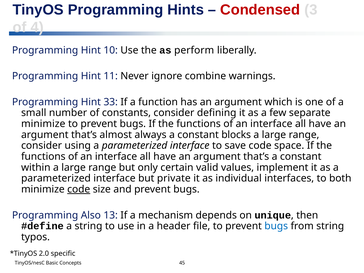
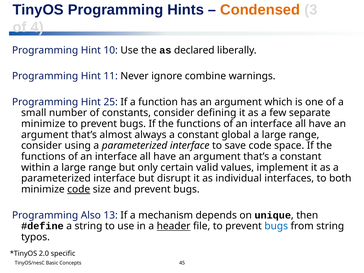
Condensed colour: red -> orange
perform: perform -> declared
33: 33 -> 25
blocks: blocks -> global
private: private -> disrupt
header underline: none -> present
